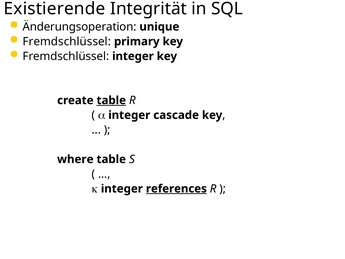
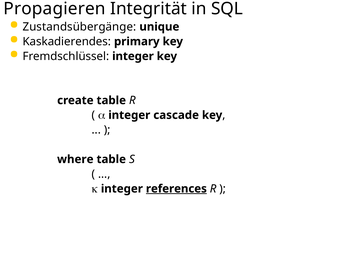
Existierende: Existierende -> Propagieren
Änderungsoperation: Änderungsoperation -> Zustandsübergänge
Fremdschlüssel at (67, 41): Fremdschlüssel -> Kaskadierendes
table at (111, 100) underline: present -> none
